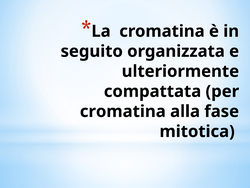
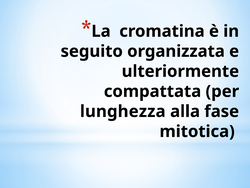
cromatina at (123, 111): cromatina -> lunghezza
